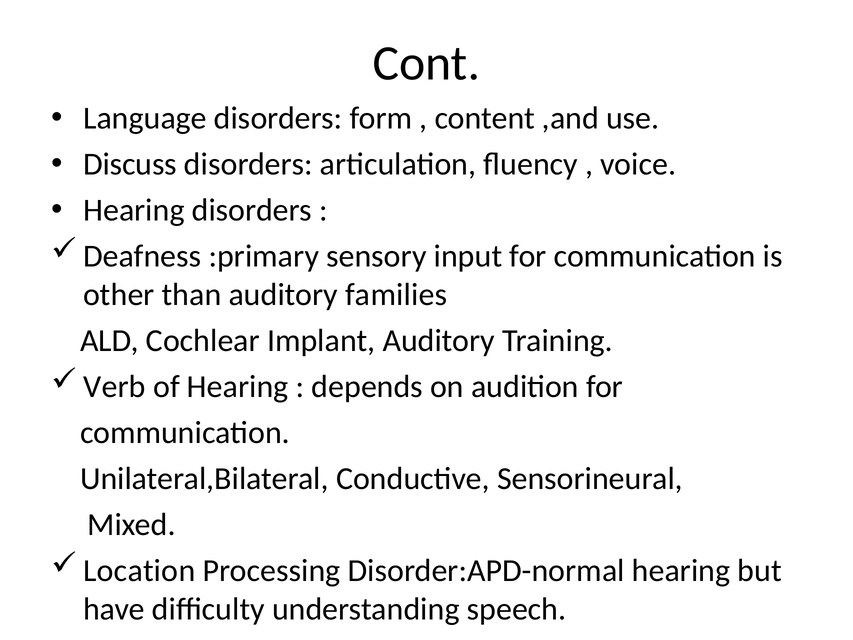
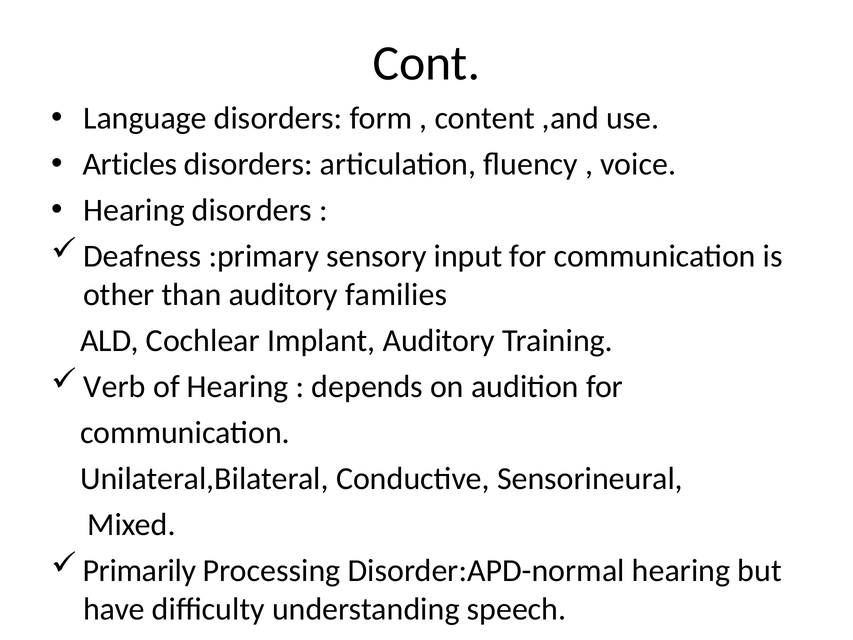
Discuss: Discuss -> Articles
Location: Location -> Primarily
